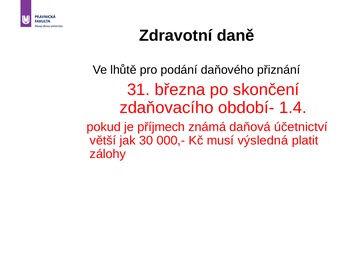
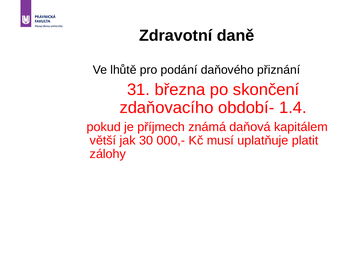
účetnictví: účetnictví -> kapitálem
výsledná: výsledná -> uplatňuje
